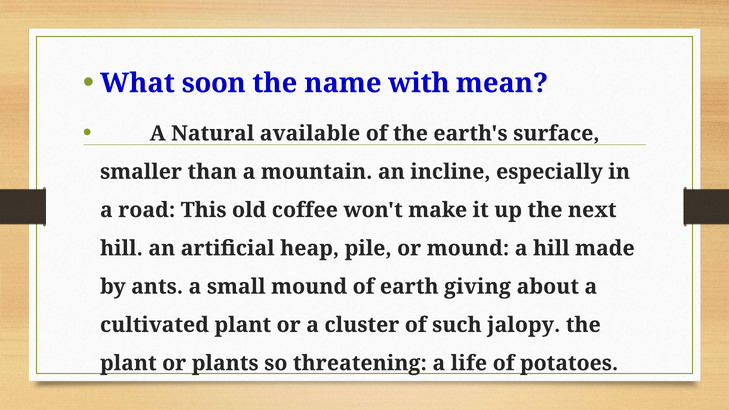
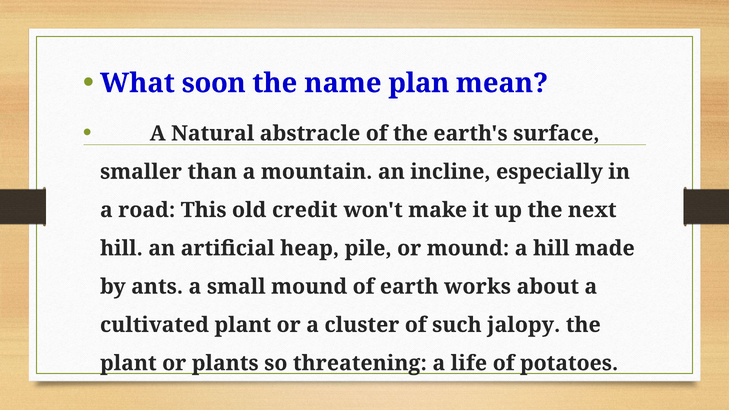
with: with -> plan
available: available -> abstracle
coffee: coffee -> credit
giving: giving -> works
